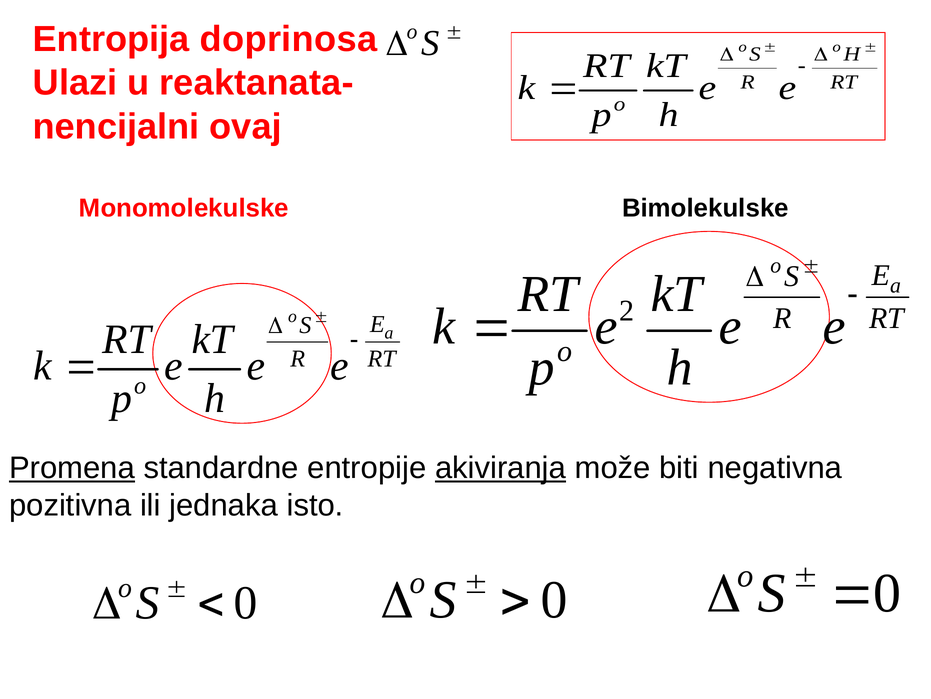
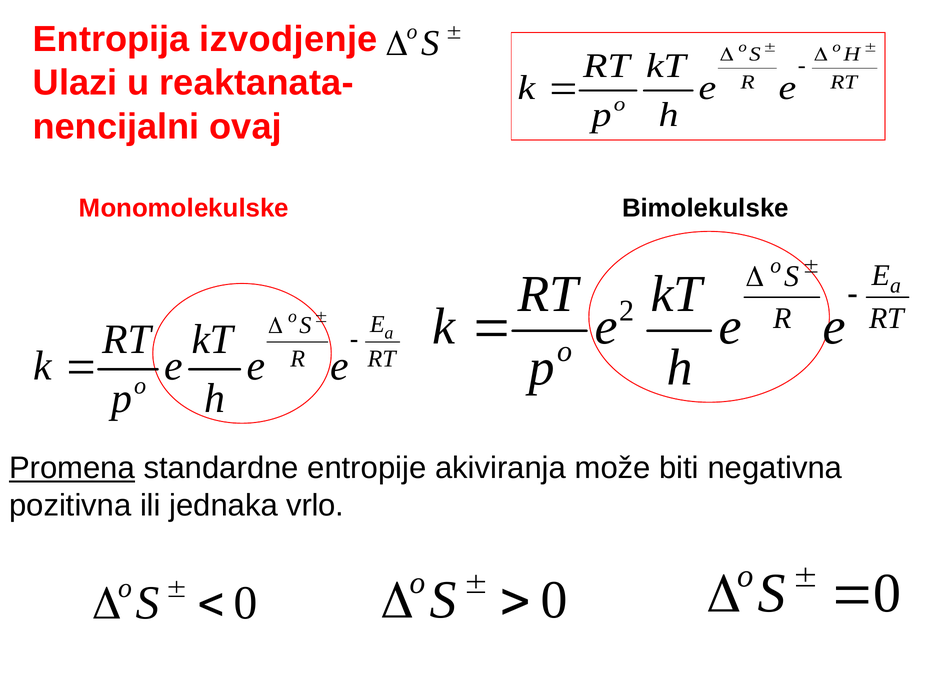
doprinosa: doprinosa -> izvodjenje
akiviranja underline: present -> none
isto: isto -> vrlo
